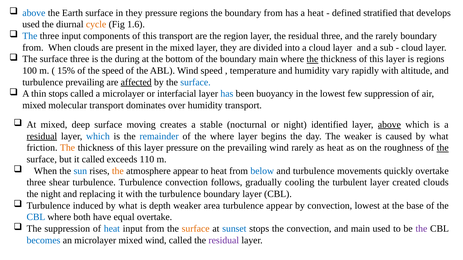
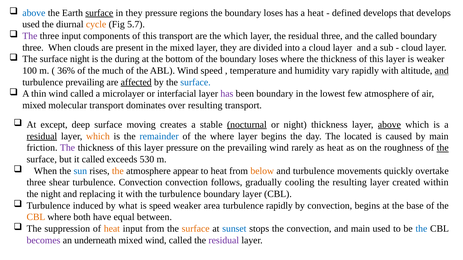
surface at (99, 13) underline: none -> present
regions the boundary from: from -> loses
defined stratified: stratified -> develops
1.6: 1.6 -> 5.7
The at (30, 36) colour: blue -> purple
the region: region -> which
the rarely: rarely -> called
from at (33, 48): from -> three
surface three: three -> night
of the boundary main: main -> loses
the at (312, 59) underline: present -> none
is regions: regions -> weaker
15%: 15% -> 36%
the speed: speed -> much
and at (442, 71) underline: none -> present
thin stops: stops -> wind
has at (227, 94) colour: blue -> purple
been buoyancy: buoyancy -> boundary
few suppression: suppression -> atmosphere
over humidity: humidity -> resulting
At mixed: mixed -> except
nocturnal underline: none -> present
night identified: identified -> thickness
which at (98, 136) colour: blue -> orange
The weaker: weaker -> located
caused by what: what -> main
The at (68, 148) colour: orange -> purple
110: 110 -> 530
below colour: blue -> orange
turbulence Turbulence: Turbulence -> Convection
the turbulent: turbulent -> resulting
created clouds: clouds -> within
is depth: depth -> speed
turbulence appear: appear -> rapidly
convection lowest: lowest -> begins
CBL at (36, 217) colour: blue -> orange
equal overtake: overtake -> between
heat at (112, 229) colour: blue -> orange
the at (421, 229) colour: purple -> blue
becomes colour: blue -> purple
an microlayer: microlayer -> underneath
